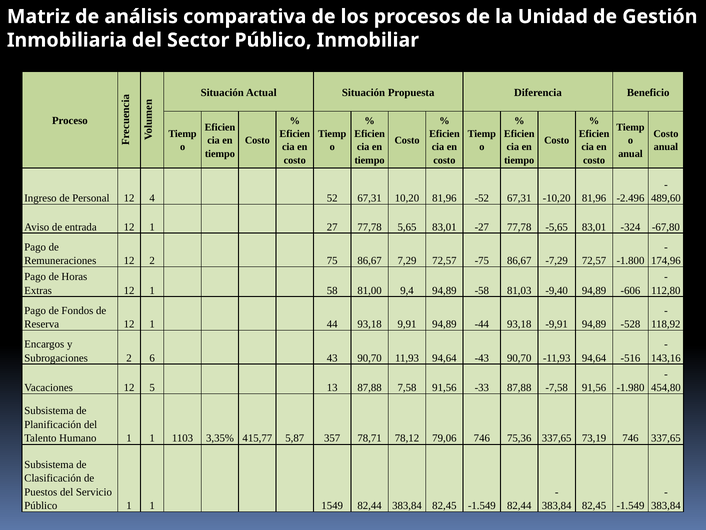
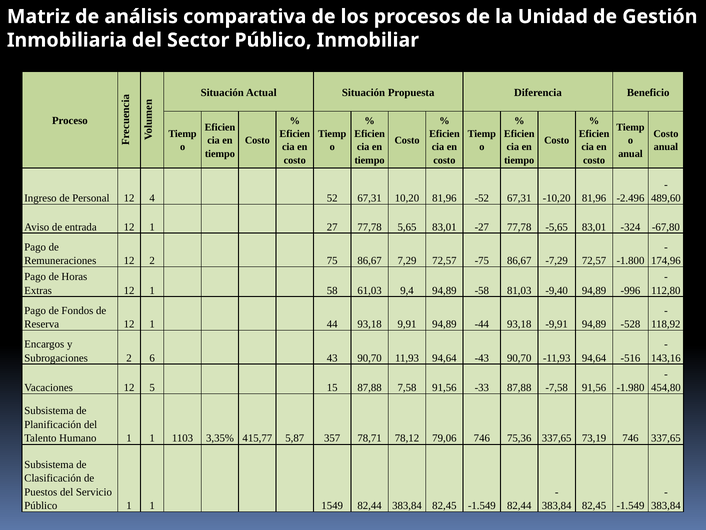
81,00: 81,00 -> 61,03
-606: -606 -> -996
13: 13 -> 15
